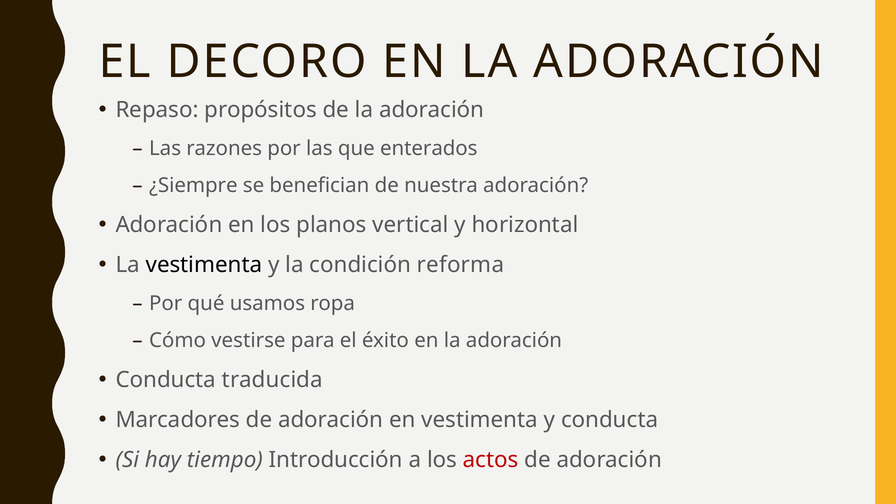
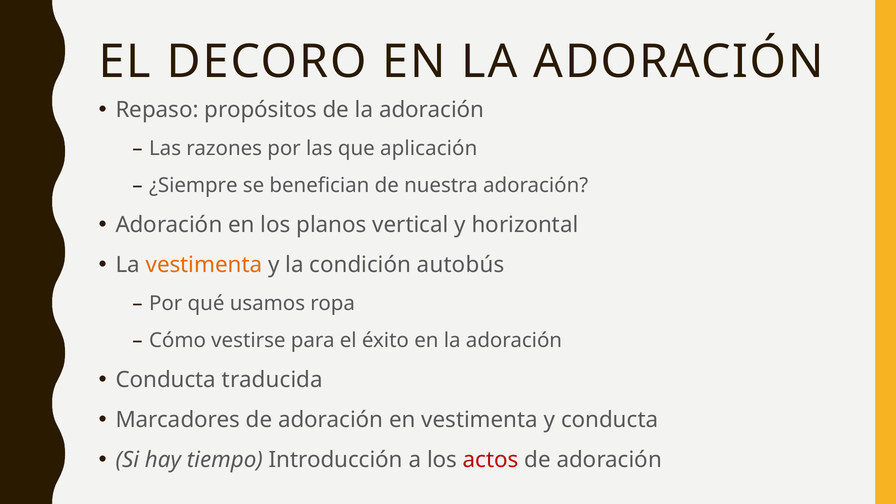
enterados: enterados -> aplicación
vestimenta at (204, 265) colour: black -> orange
reforma: reforma -> autobús
